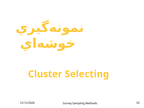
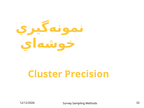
Selecting: Selecting -> Precision
